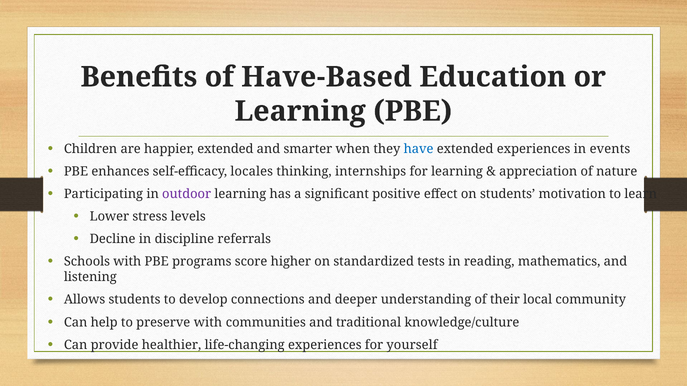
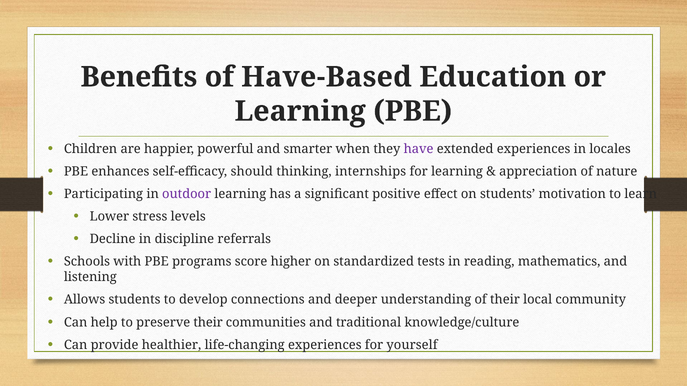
happier extended: extended -> powerful
have colour: blue -> purple
events: events -> locales
locales: locales -> should
preserve with: with -> their
